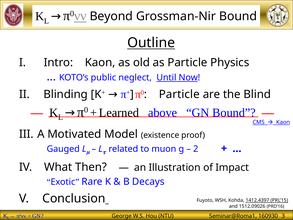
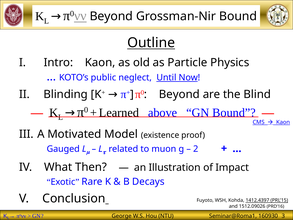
Particle at (179, 94): Particle -> Beyond
